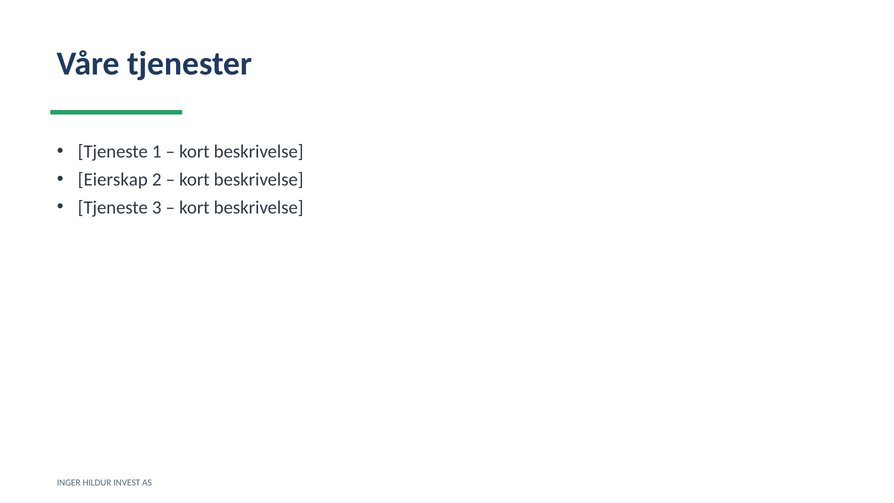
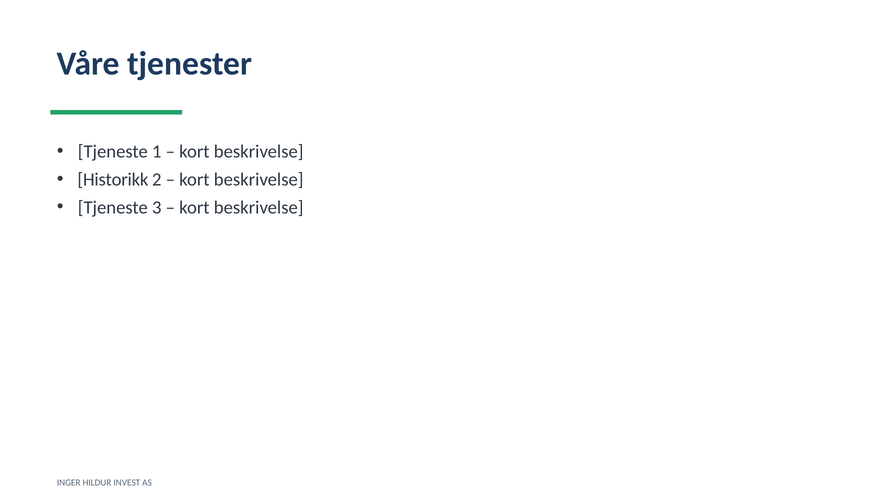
Eierskap: Eierskap -> Historikk
